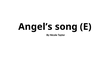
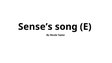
Angel’s: Angel’s -> Sense’s
